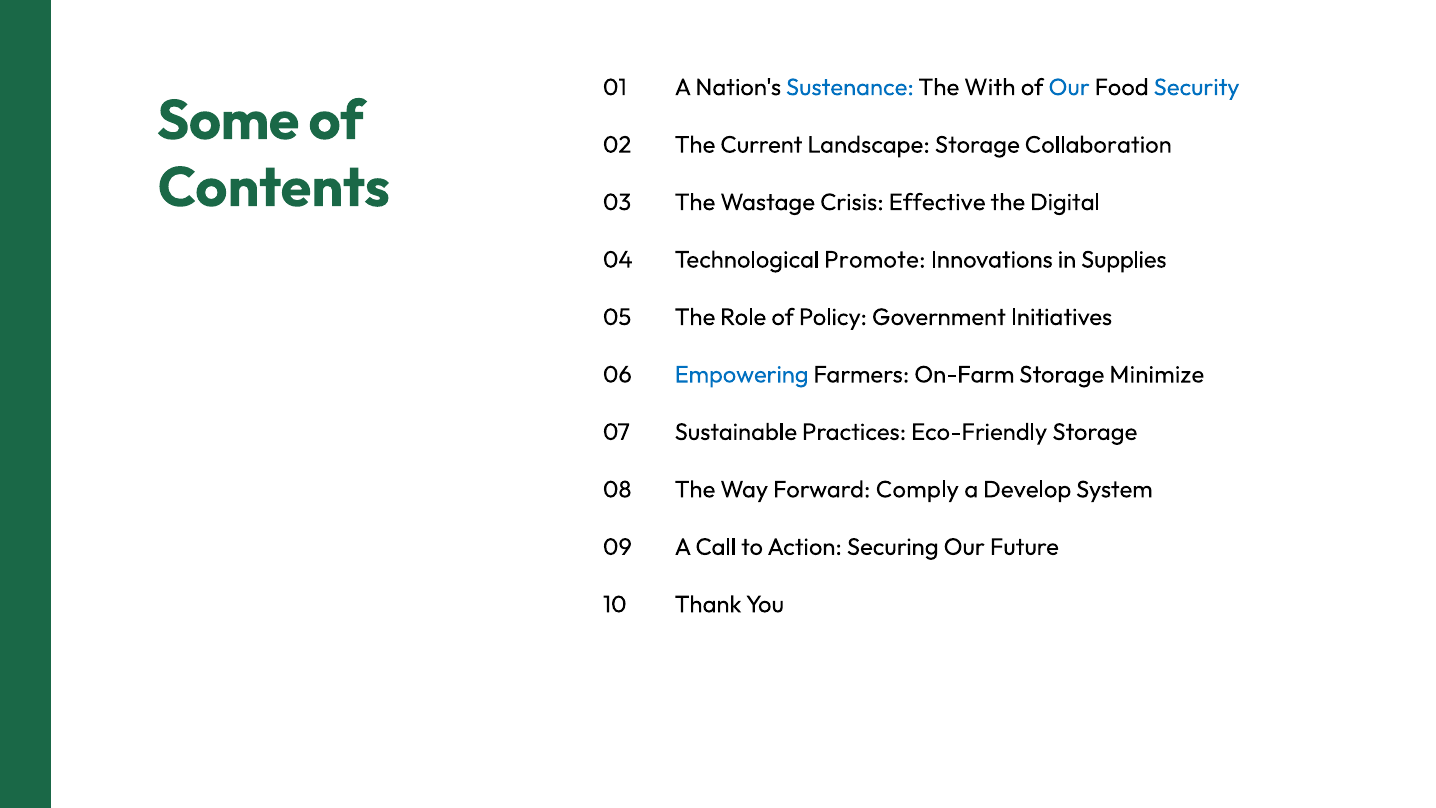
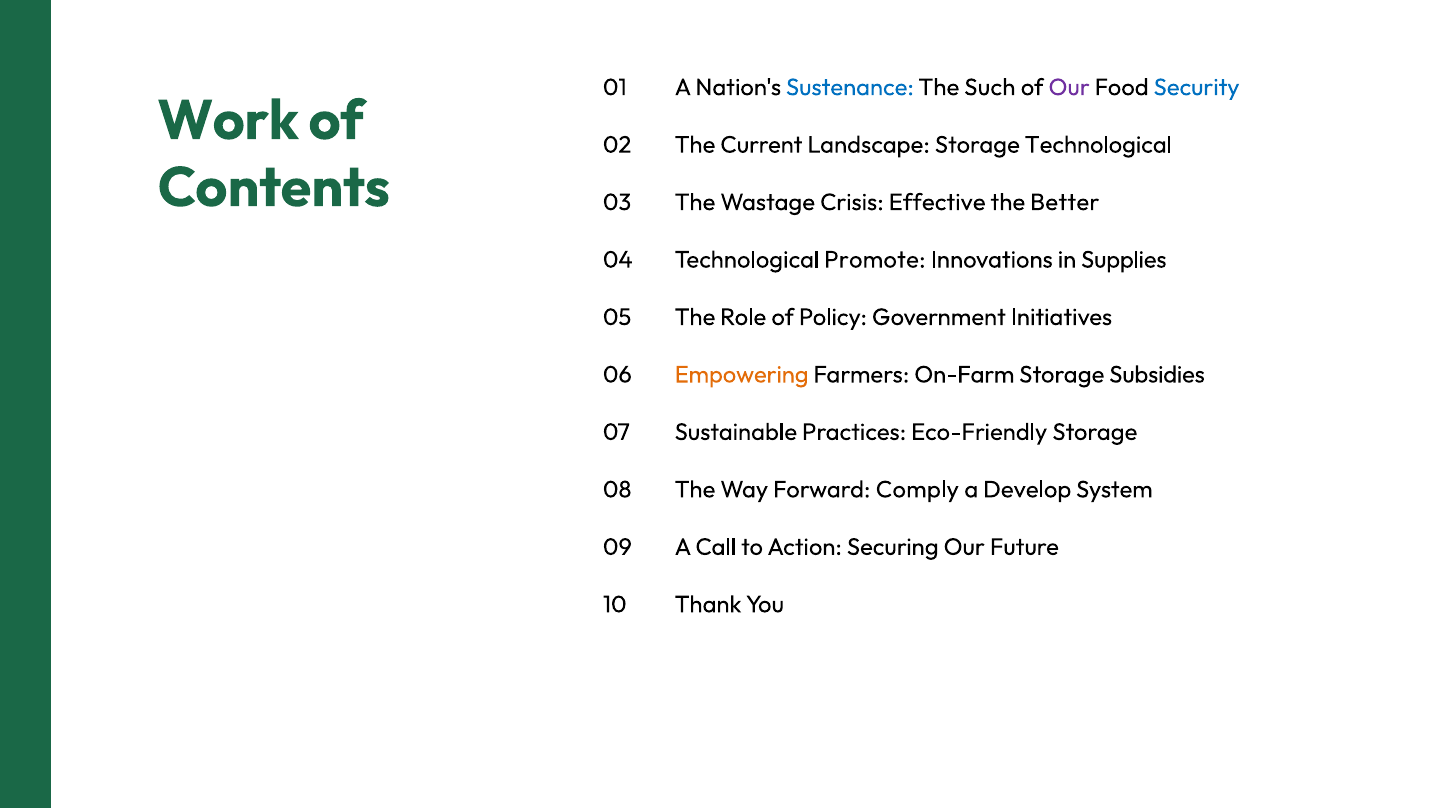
With: With -> Such
Our at (1069, 87) colour: blue -> purple
Some: Some -> Work
Storage Collaboration: Collaboration -> Technological
Digital: Digital -> Better
Empowering colour: blue -> orange
Minimize: Minimize -> Subsidies
